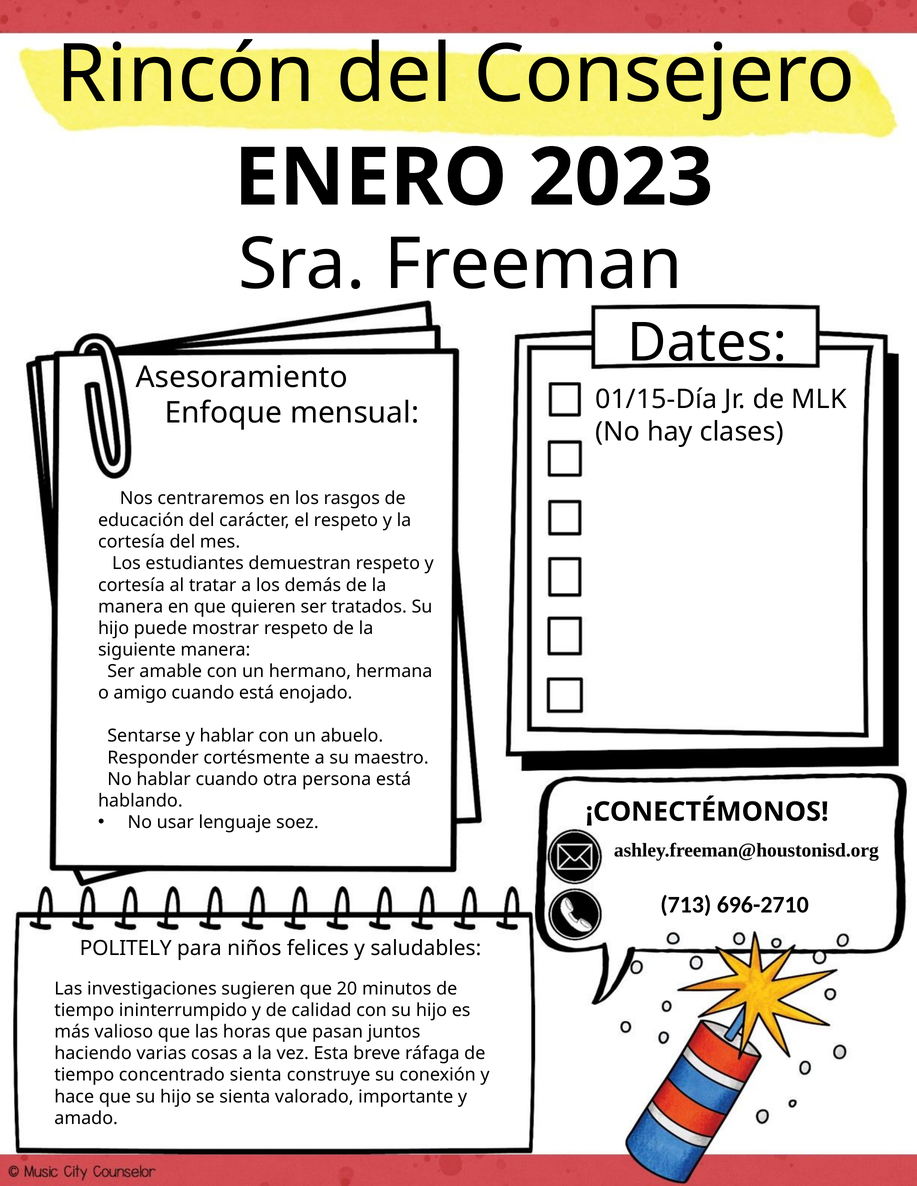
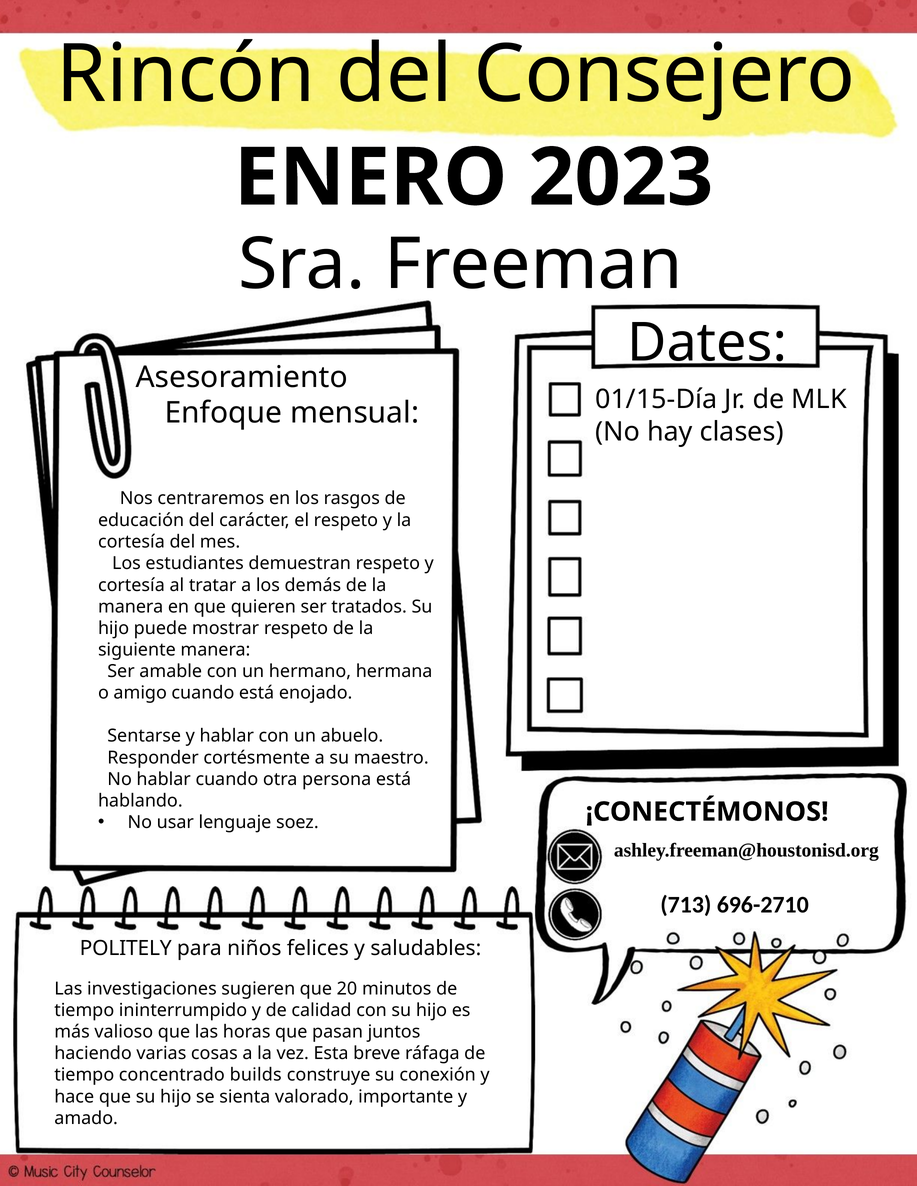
concentrado sienta: sienta -> builds
